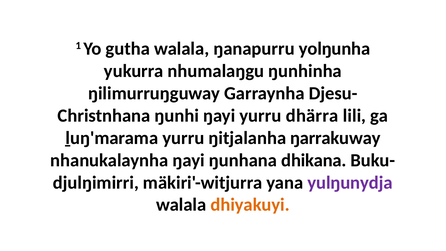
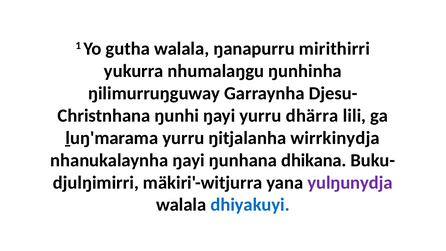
yolŋunha: yolŋunha -> mirithirri
ŋarrakuway: ŋarrakuway -> wirrkinydja
dhiyakuyi colour: orange -> blue
